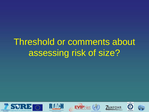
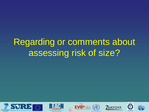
Threshold: Threshold -> Regarding
